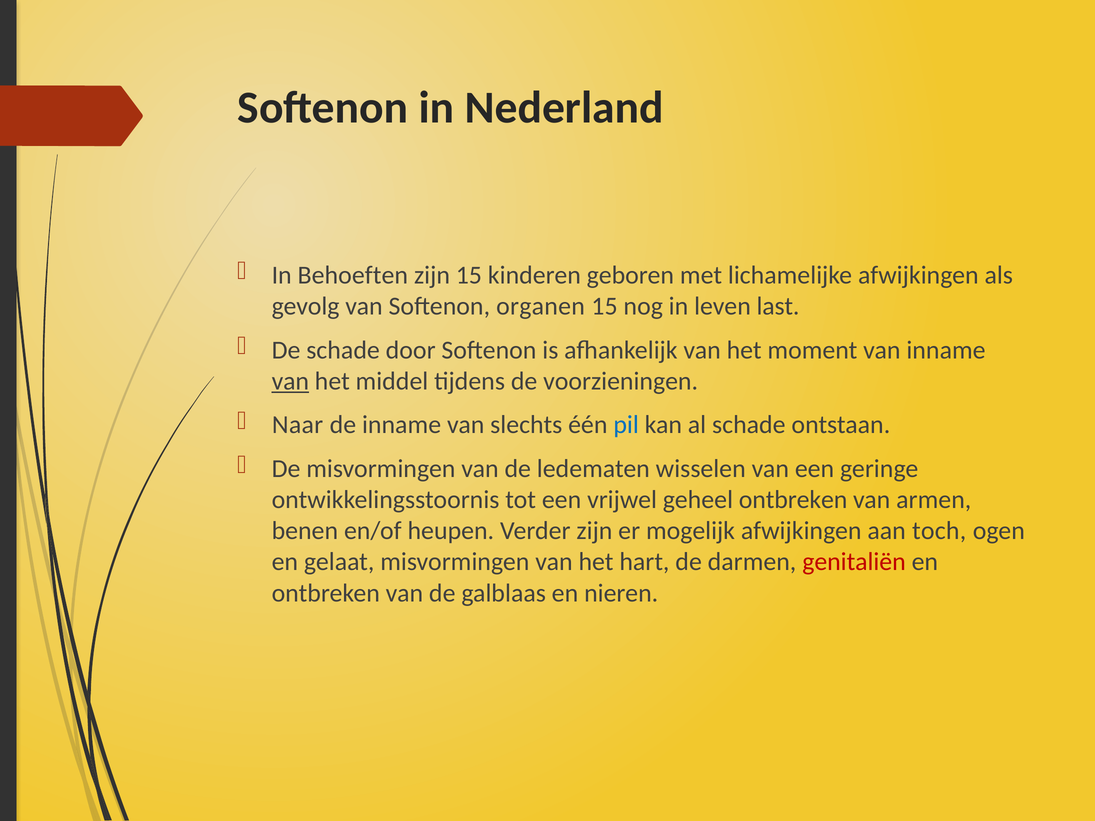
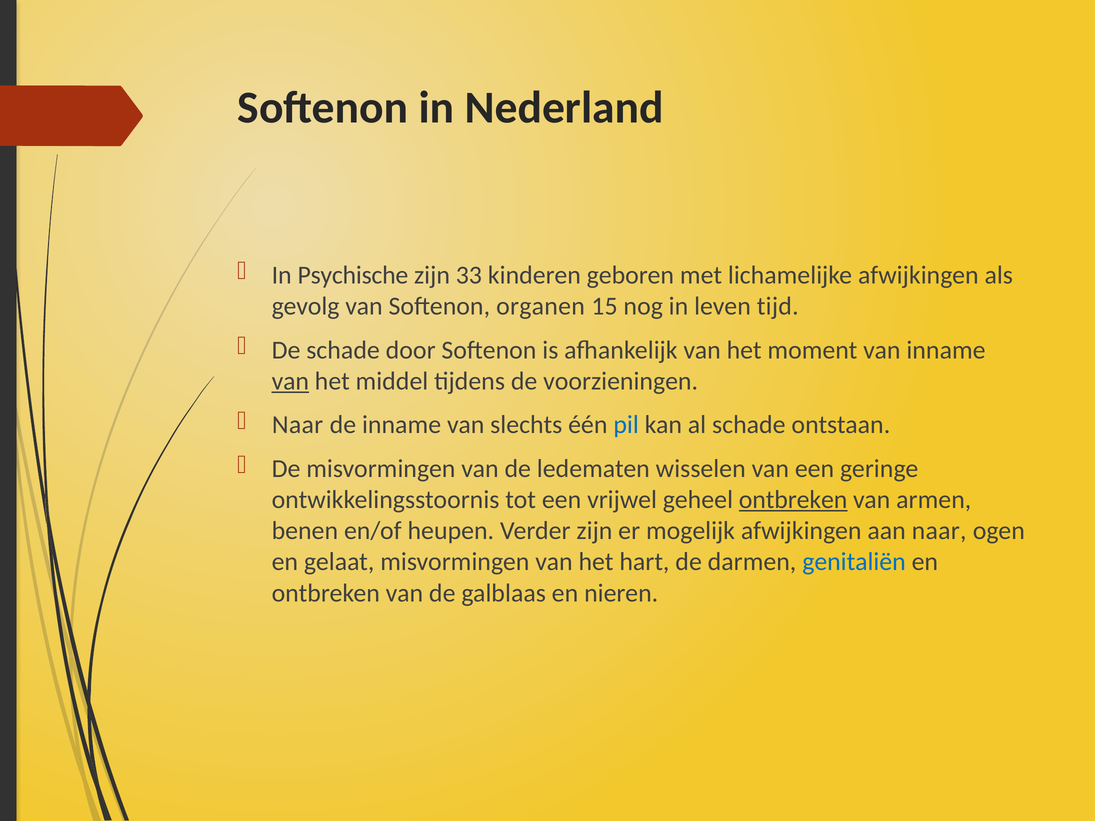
Behoeften: Behoeften -> Psychische
zijn 15: 15 -> 33
last: last -> tijd
ontbreken at (793, 500) underline: none -> present
aan toch: toch -> naar
genitaliën colour: red -> blue
